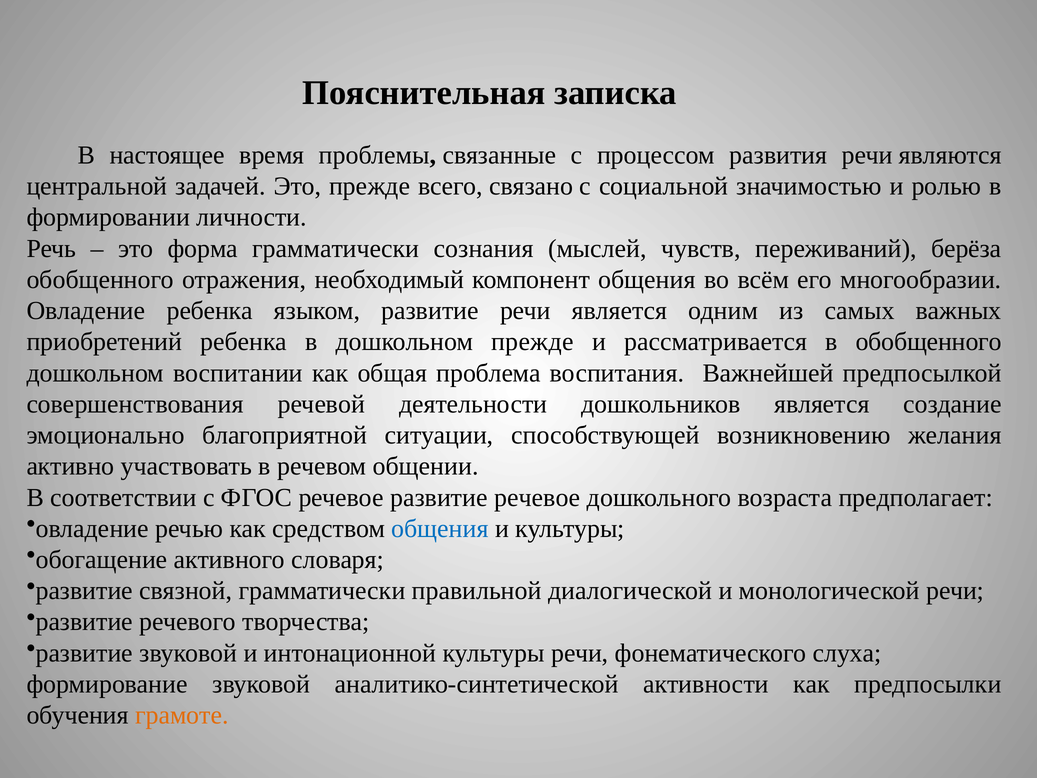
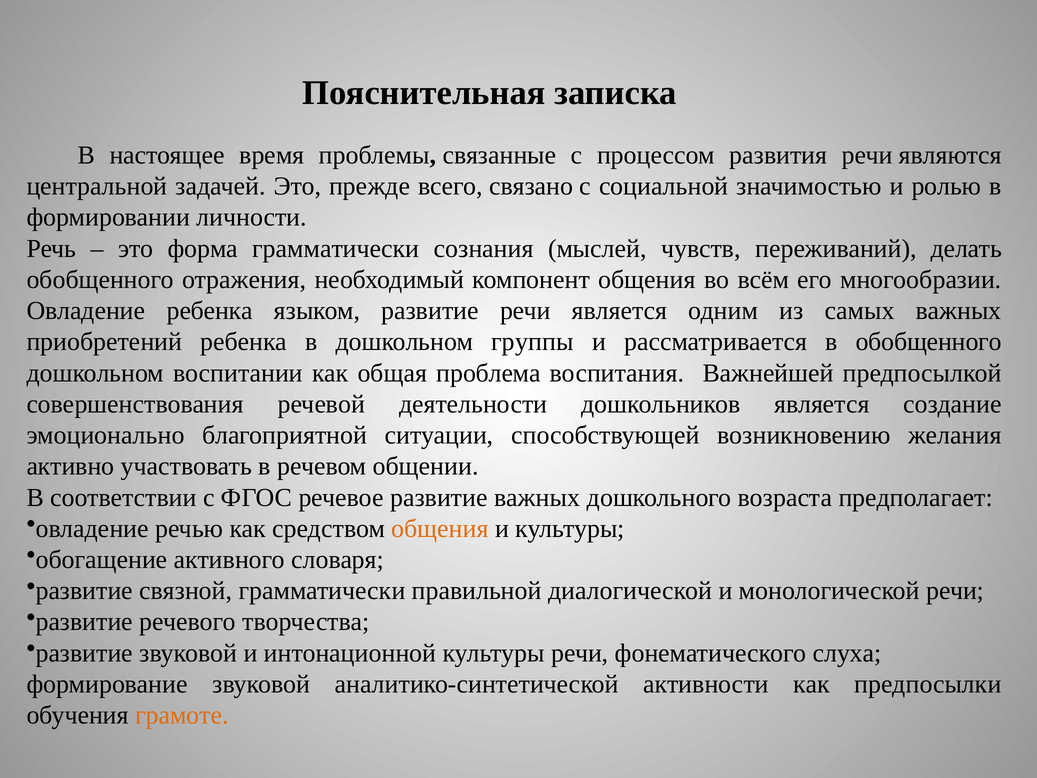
берёза: берёза -> делать
дошкольном прежде: прежде -> группы
развитие речевое: речевое -> важных
общения at (440, 528) colour: blue -> orange
